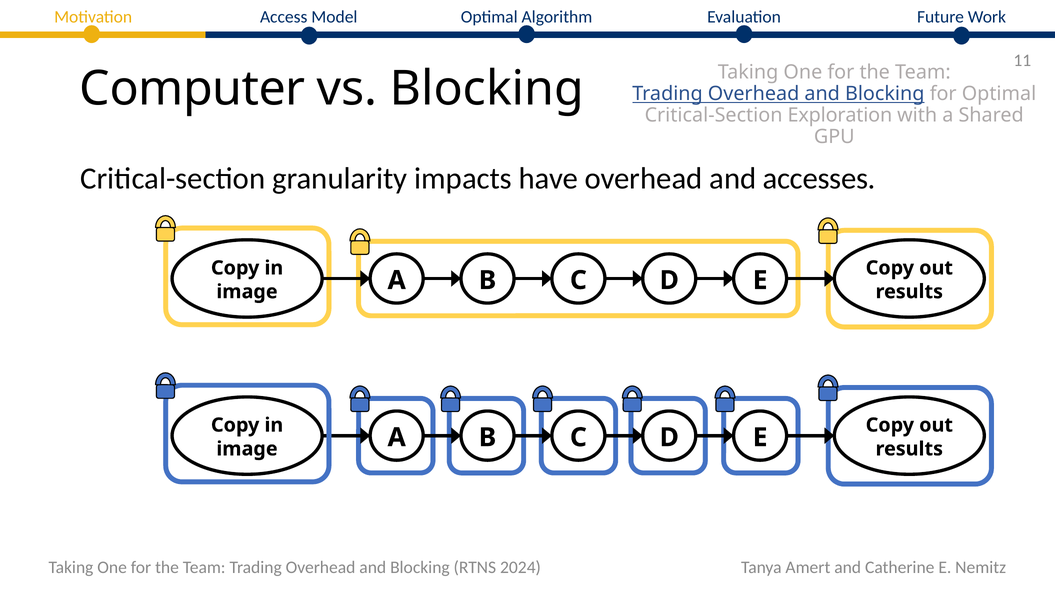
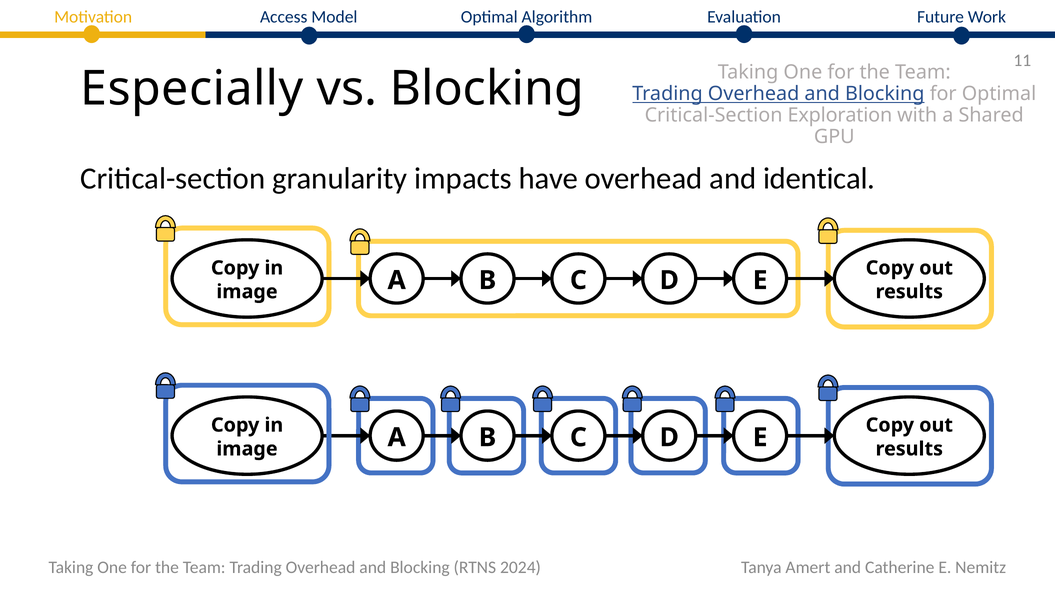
Computer: Computer -> Especially
accesses: accesses -> identical
